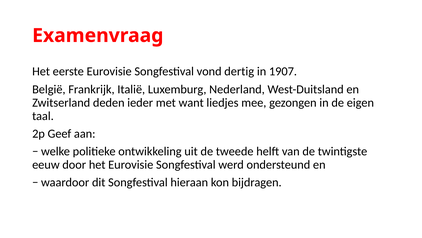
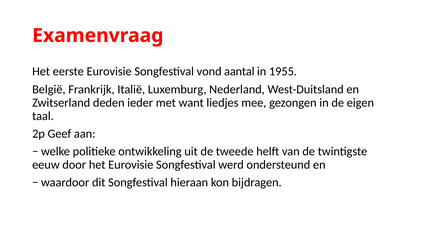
dertig: dertig -> aantal
1907: 1907 -> 1955
